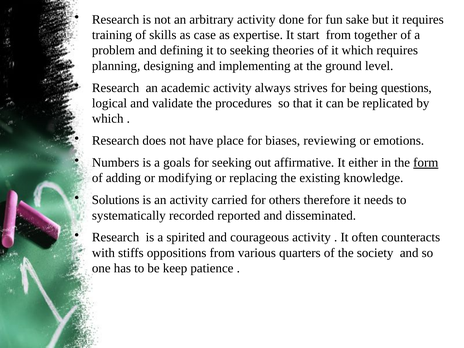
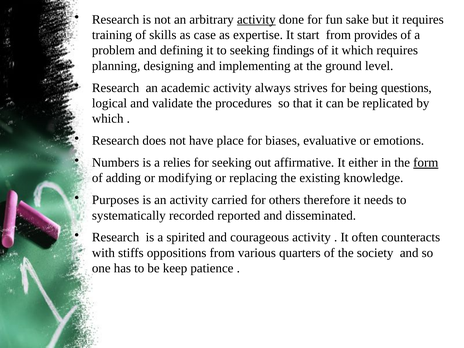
activity at (256, 19) underline: none -> present
together: together -> provides
theories: theories -> findings
reviewing: reviewing -> evaluative
goals: goals -> relies
Solutions: Solutions -> Purposes
